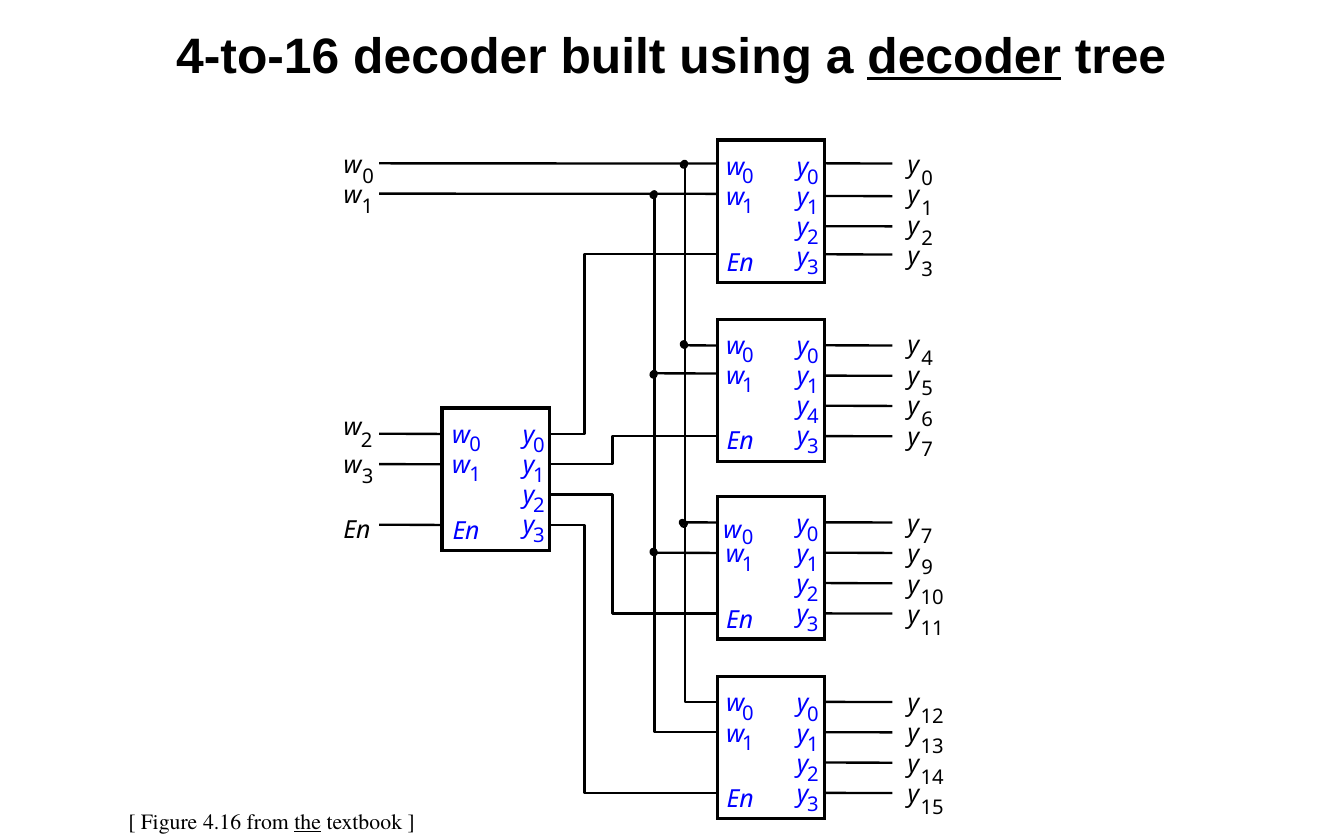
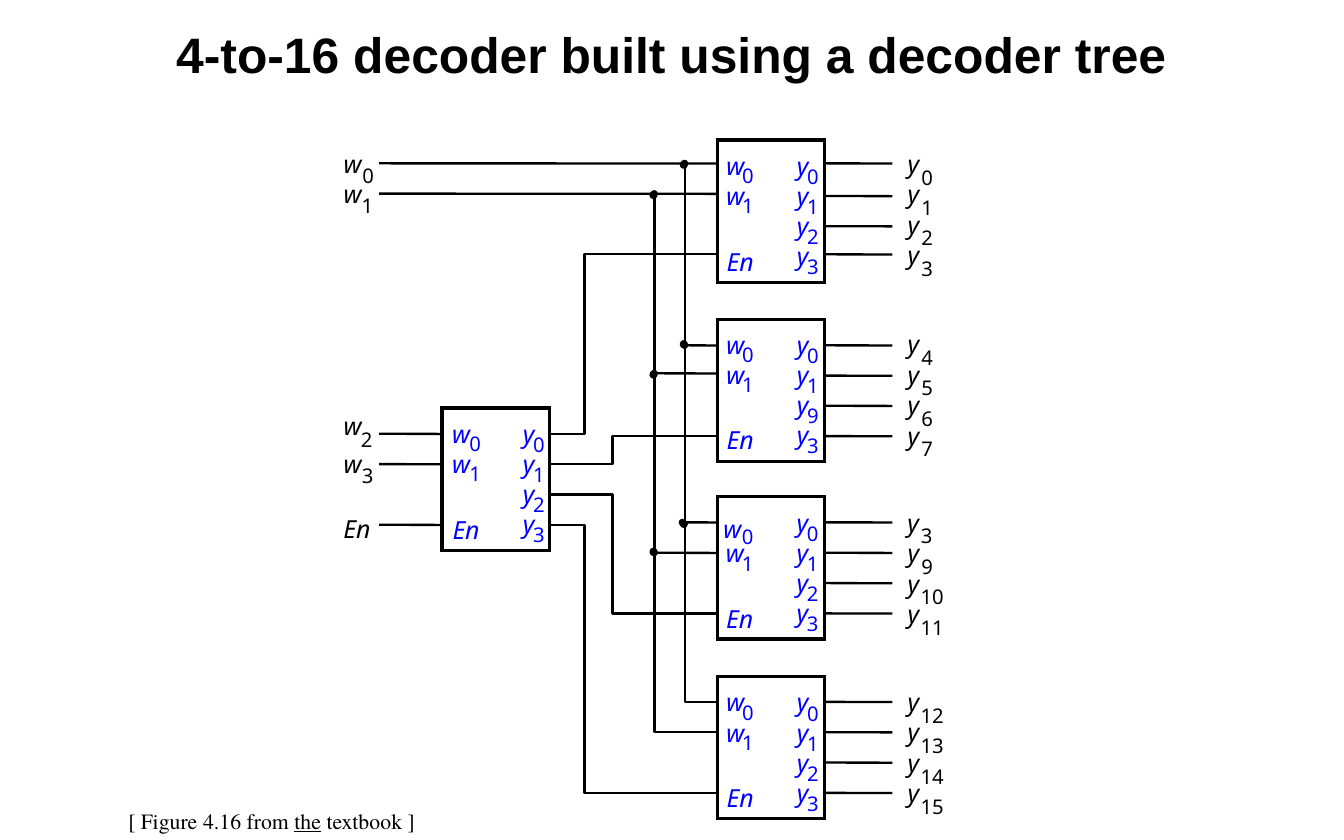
decoder at (964, 58) underline: present -> none
4 at (813, 416): 4 -> 9
7 at (927, 537): 7 -> 3
